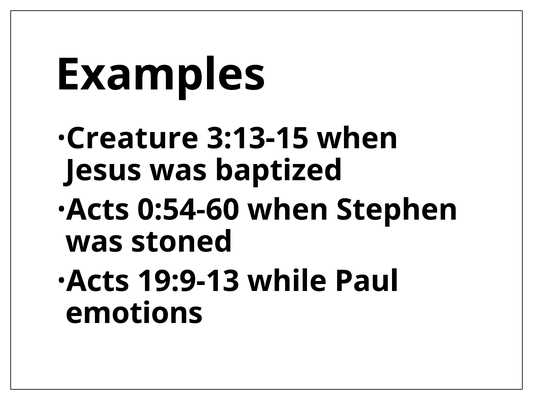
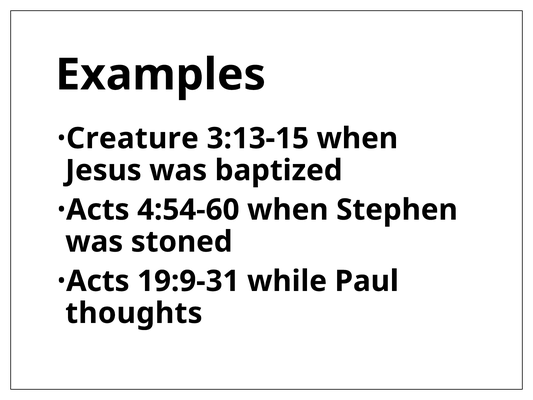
0:54-60: 0:54-60 -> 4:54-60
19:9-13: 19:9-13 -> 19:9-31
emotions: emotions -> thoughts
